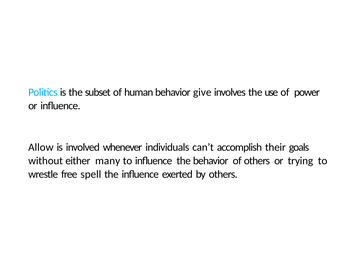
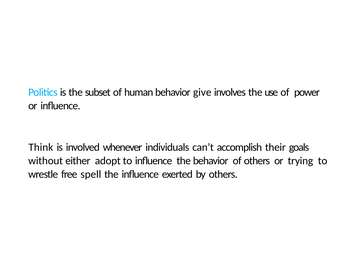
Allow: Allow -> Think
many: many -> adopt
